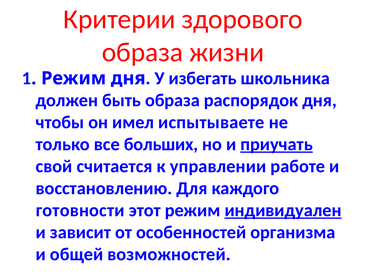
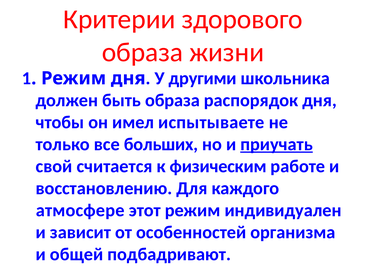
избегать: избегать -> другими
управлении: управлении -> физическим
готовности: готовности -> атмосфере
индивидуален underline: present -> none
возможностей: возможностей -> подбадривают
